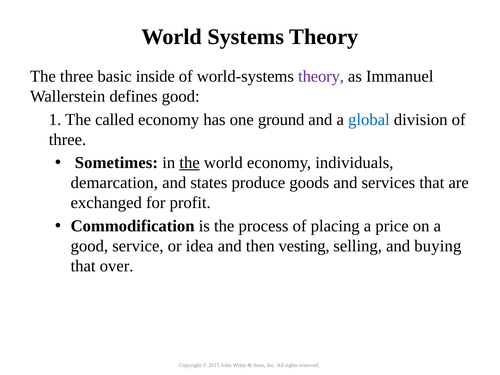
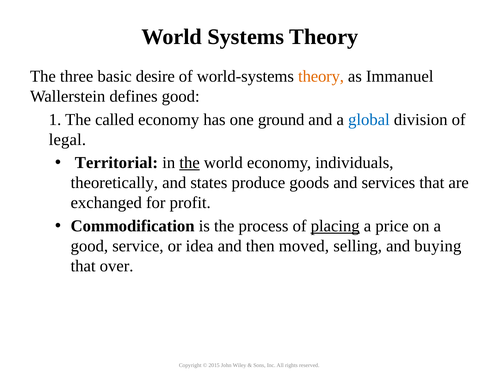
inside: inside -> desire
theory at (321, 76) colour: purple -> orange
three at (67, 139): three -> legal
Sometimes: Sometimes -> Territorial
demarcation: demarcation -> theoretically
placing underline: none -> present
vesting: vesting -> moved
